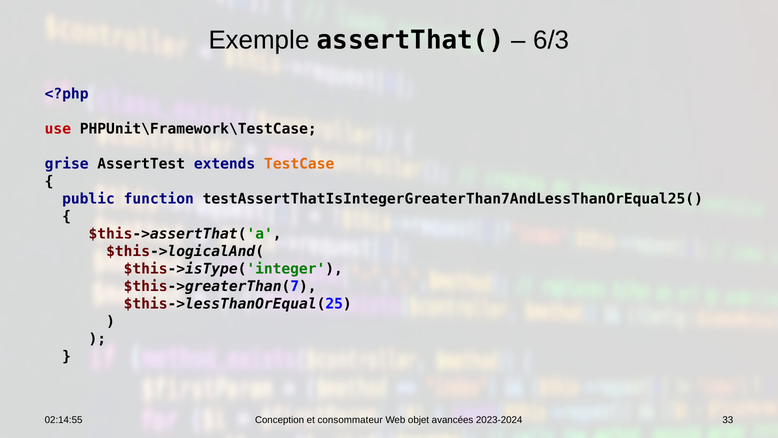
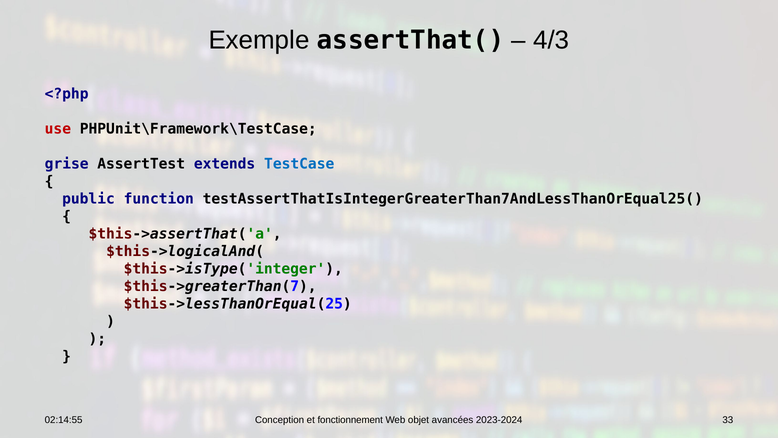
6/3: 6/3 -> 4/3
TestCase colour: orange -> blue
consommateur: consommateur -> fonctionnement
